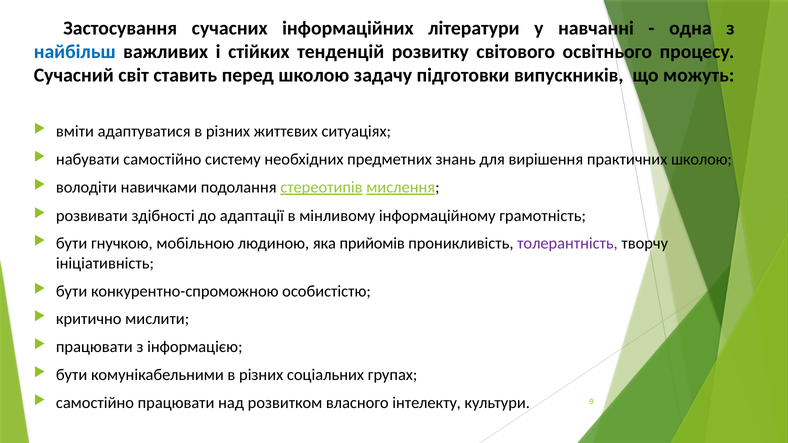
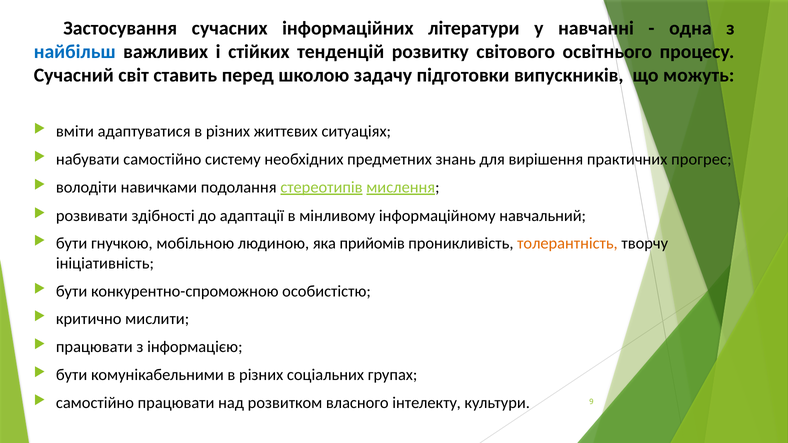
практичних школою: школою -> прогрес
грамотність: грамотність -> навчальний
толерантність colour: purple -> orange
